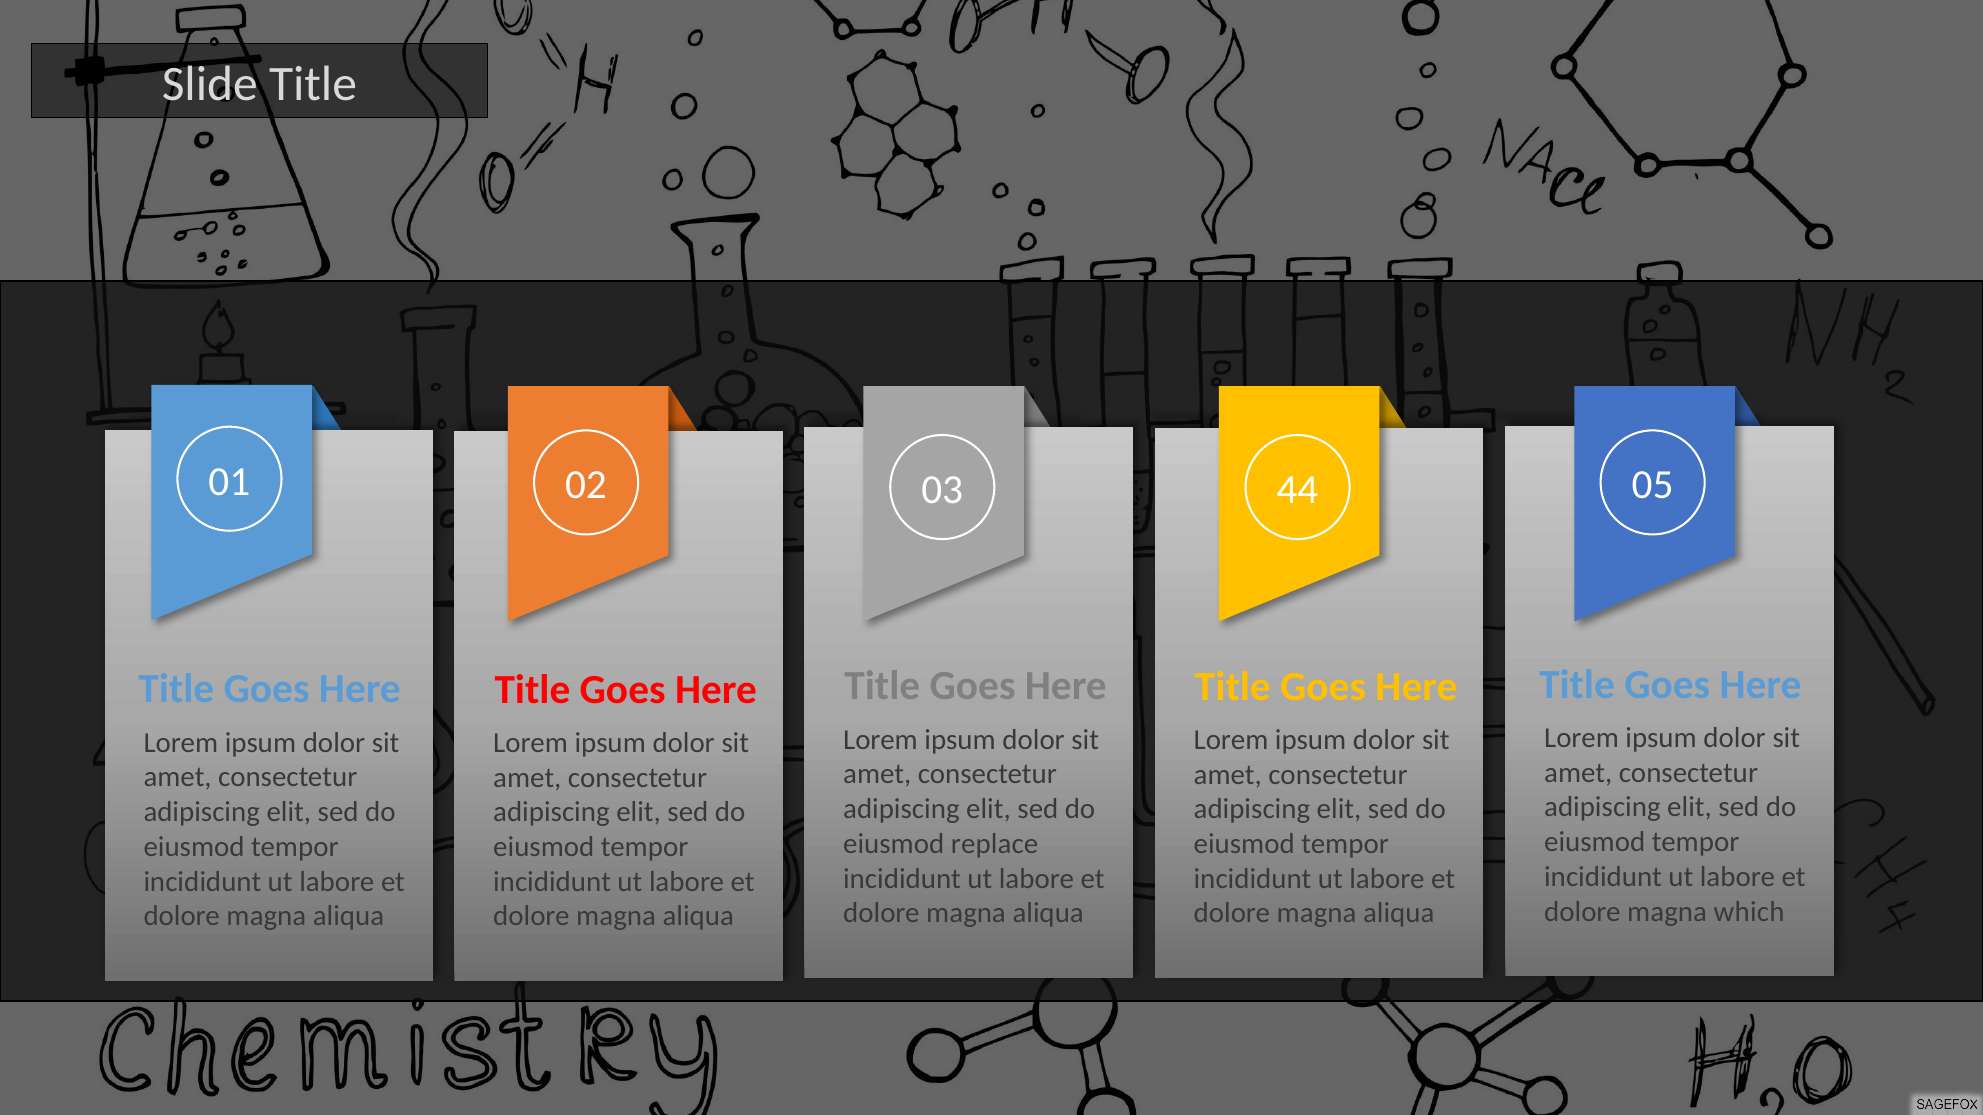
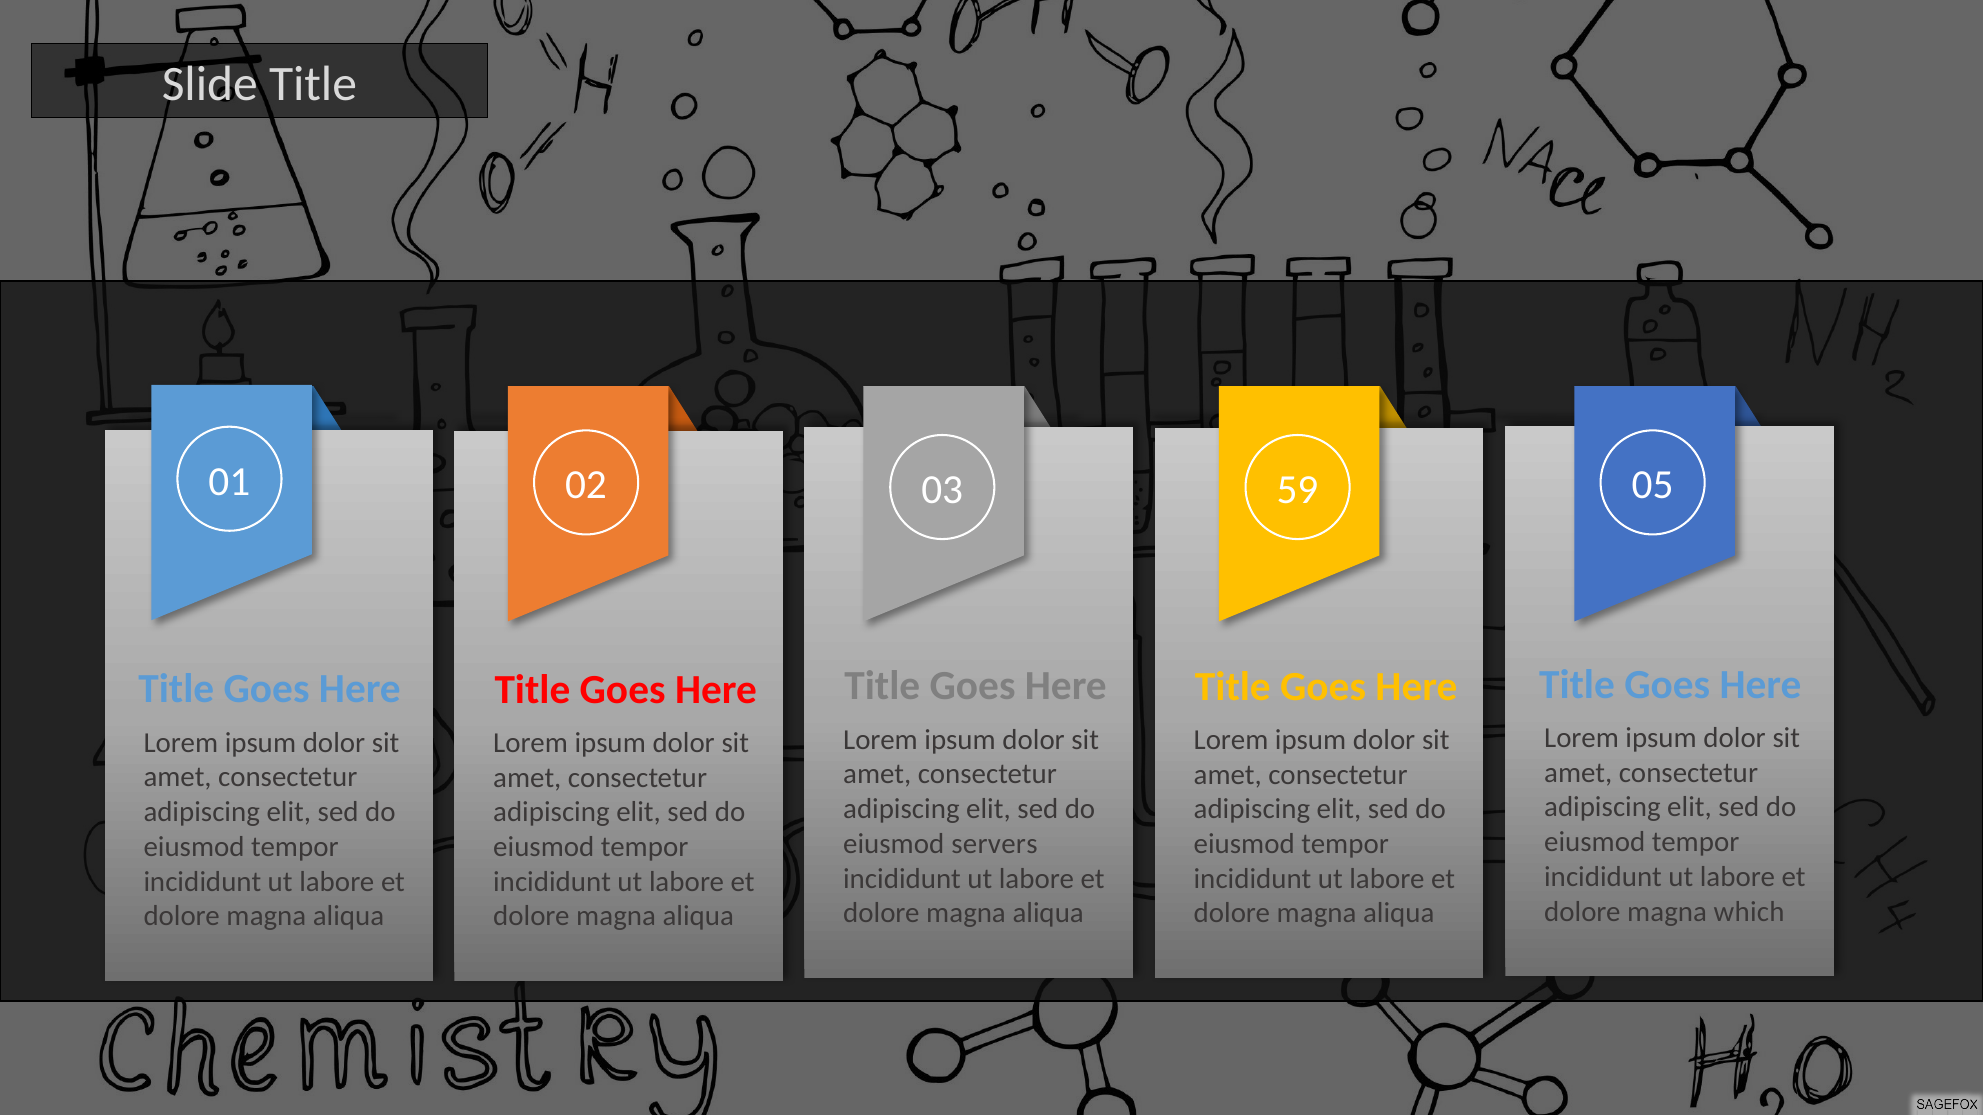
44: 44 -> 59
replace: replace -> servers
